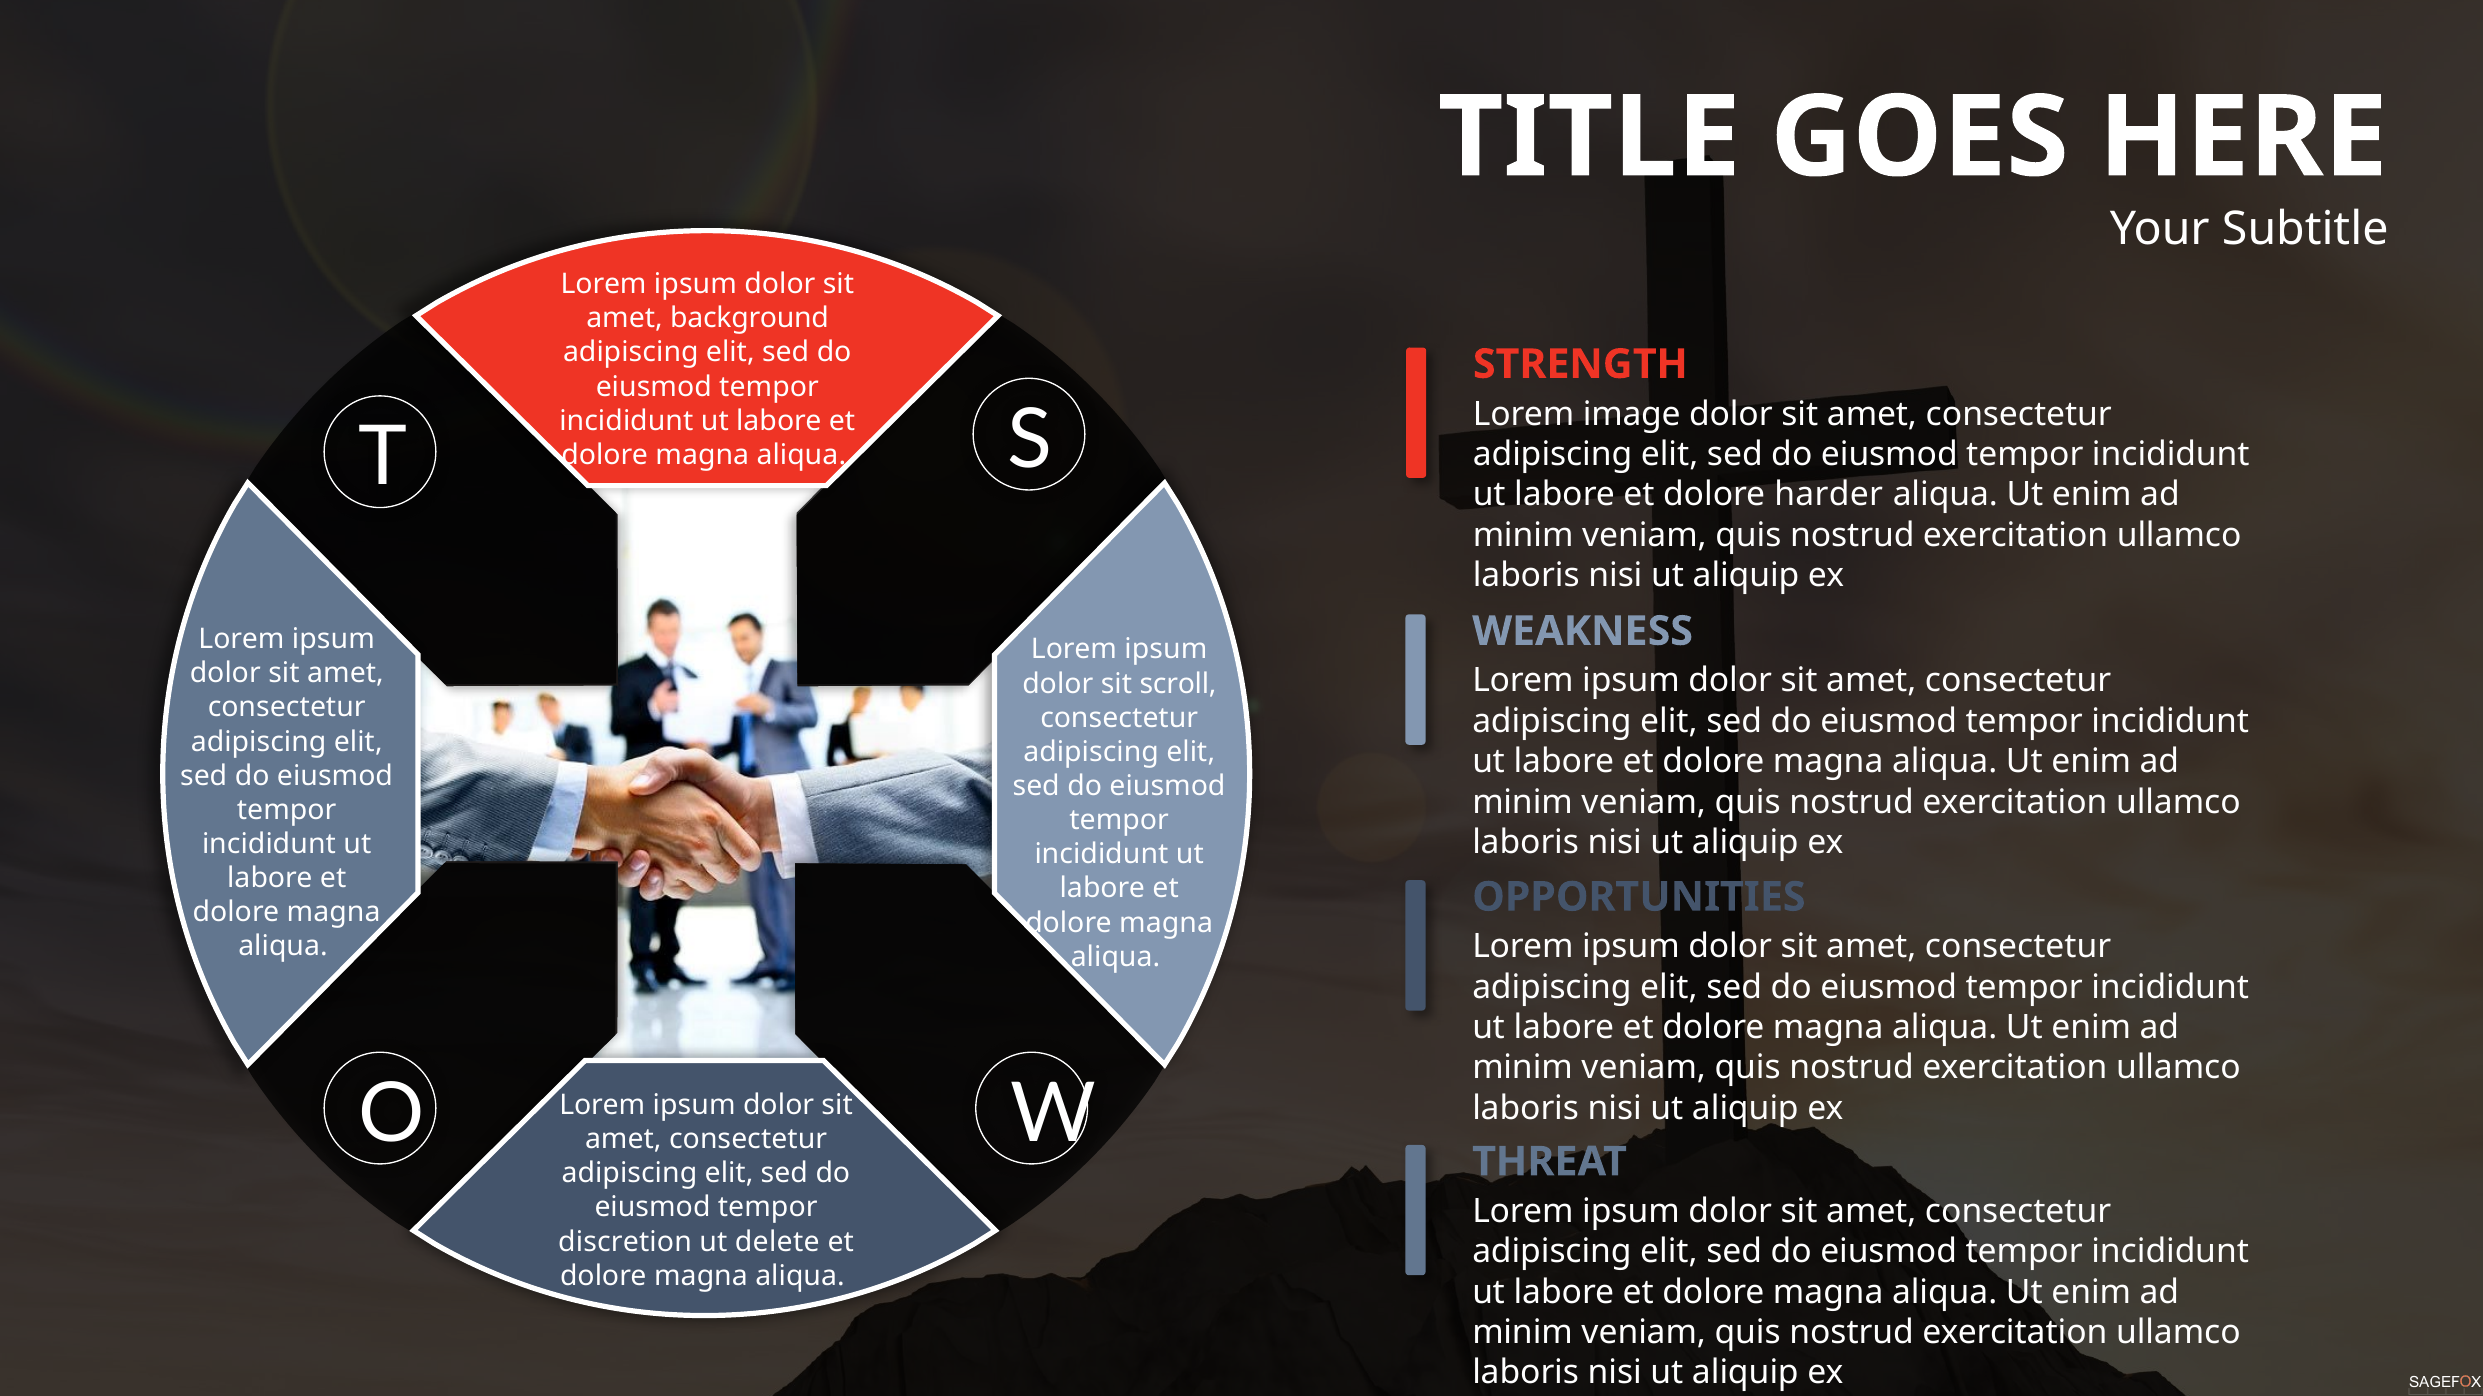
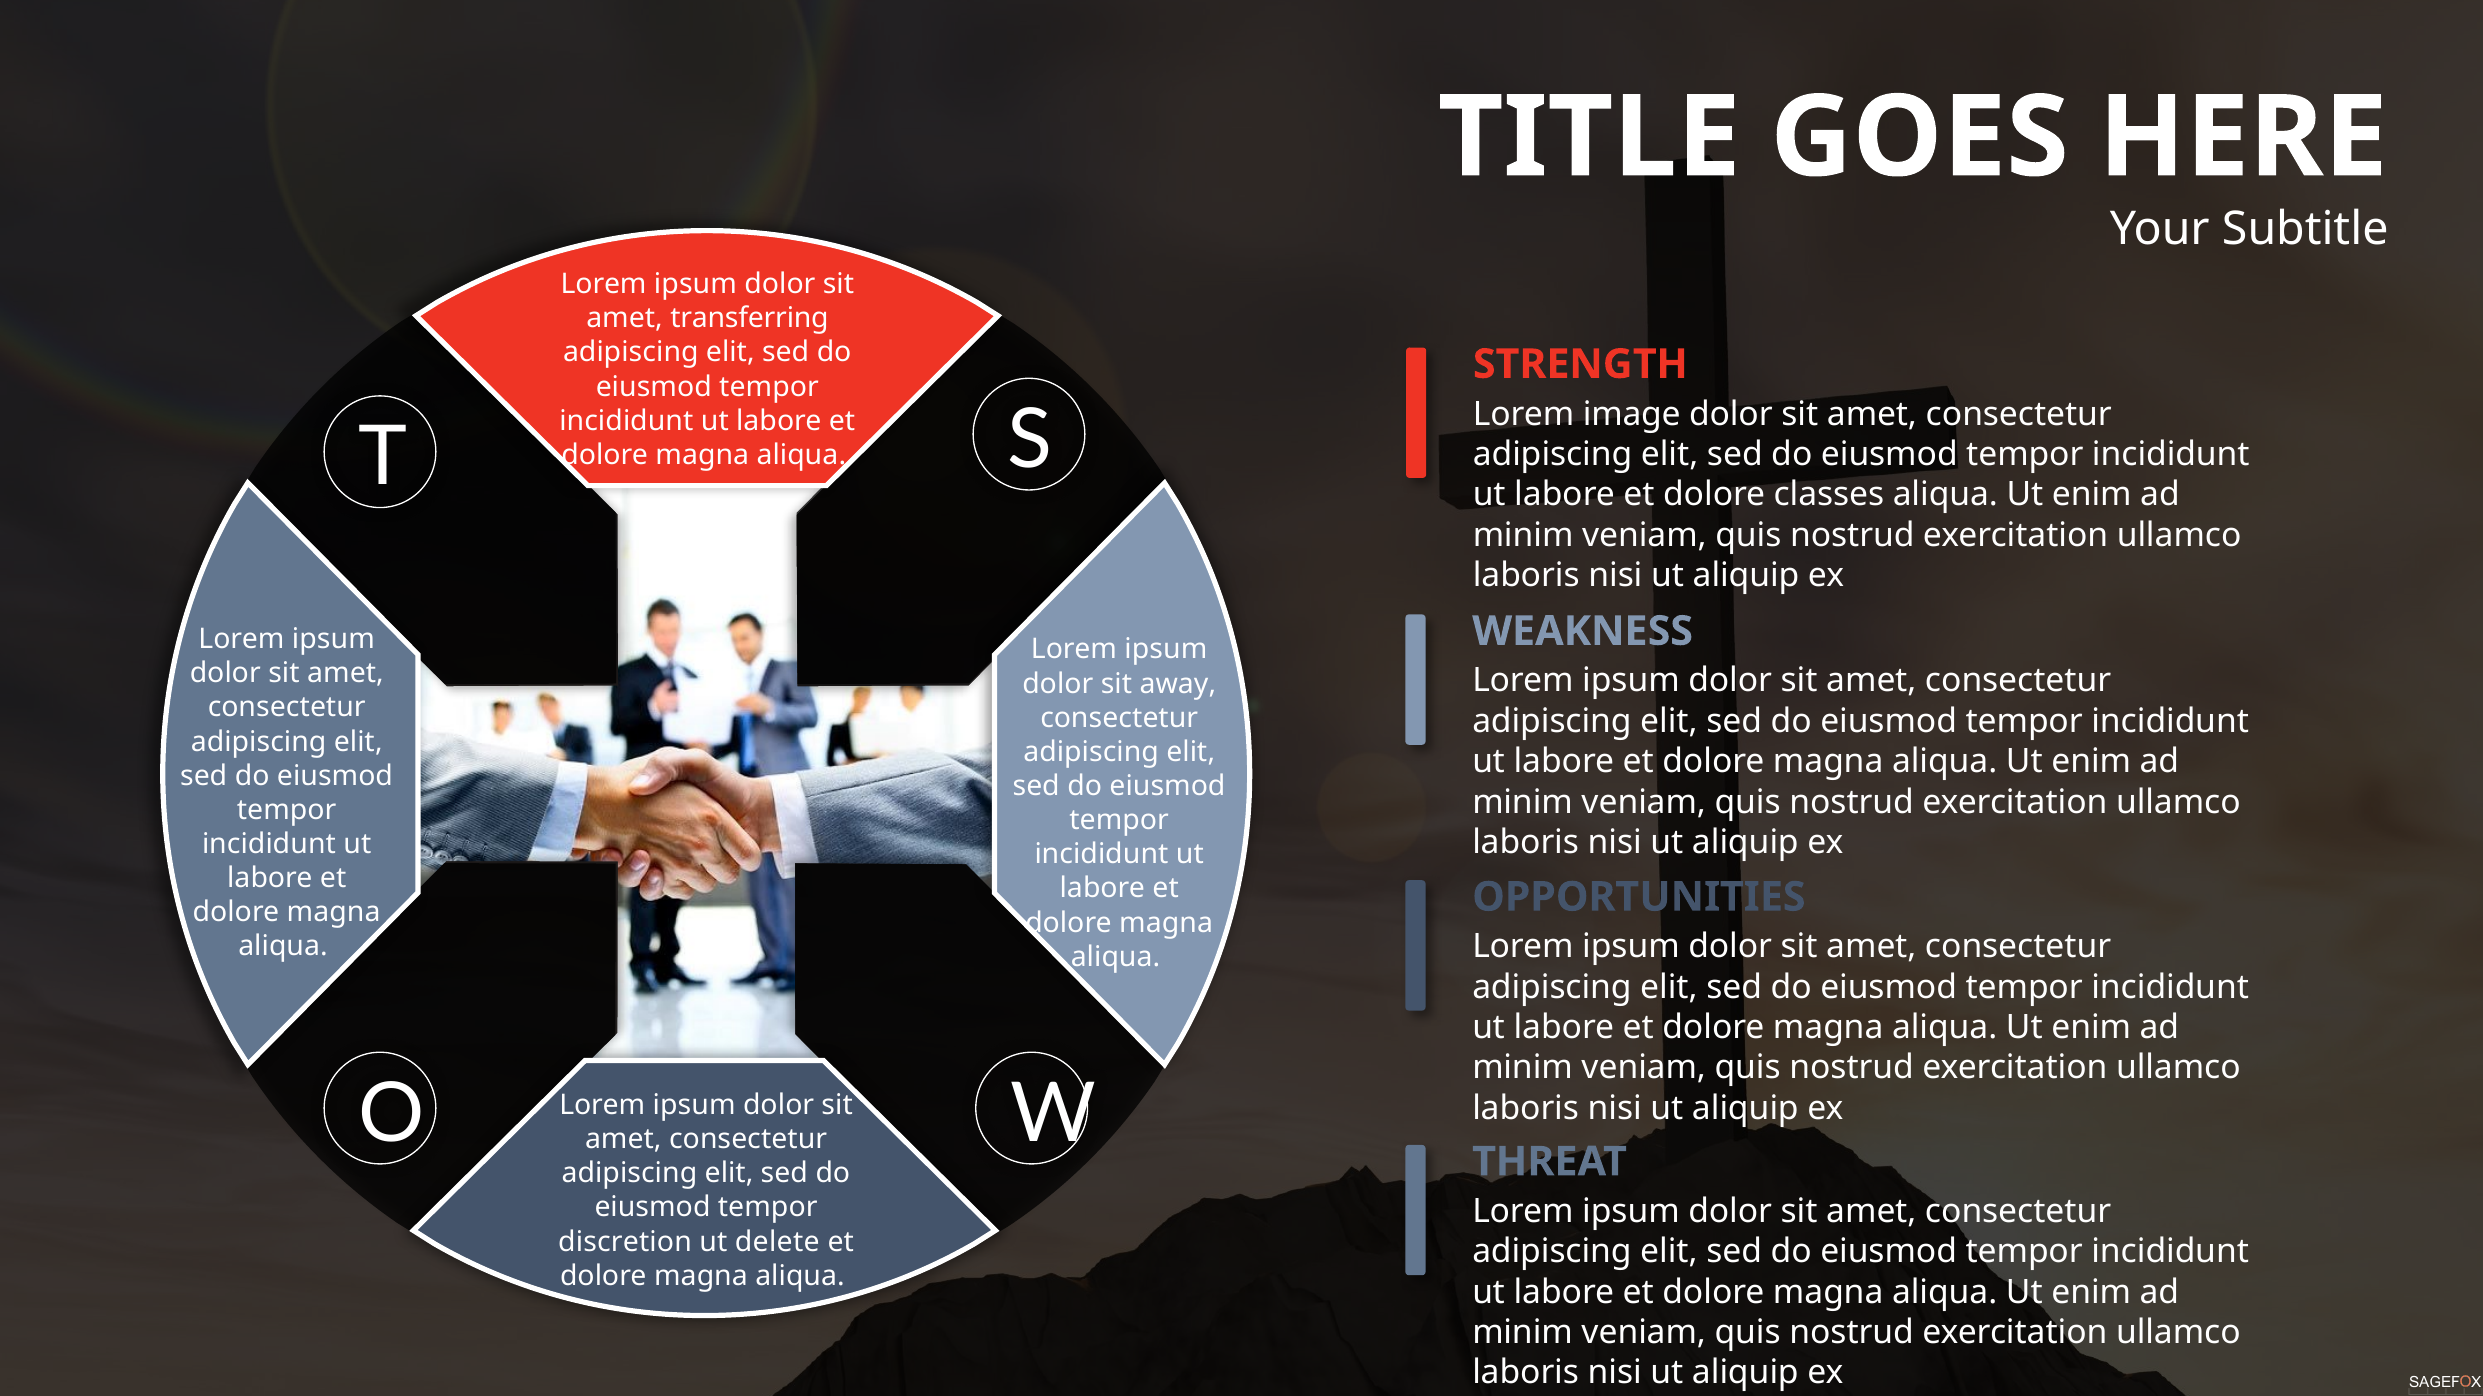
background: background -> transferring
harder: harder -> classes
scroll: scroll -> away
